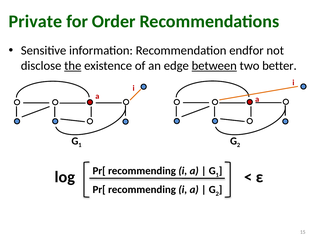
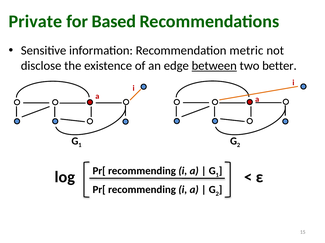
Order: Order -> Based
endfor: endfor -> metric
the underline: present -> none
